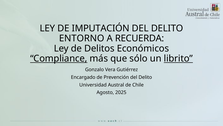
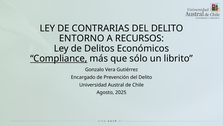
IMPUTACIÓN: IMPUTACIÓN -> CONTRARIAS
RECUERDA: RECUERDA -> RECURSOS
librito underline: present -> none
